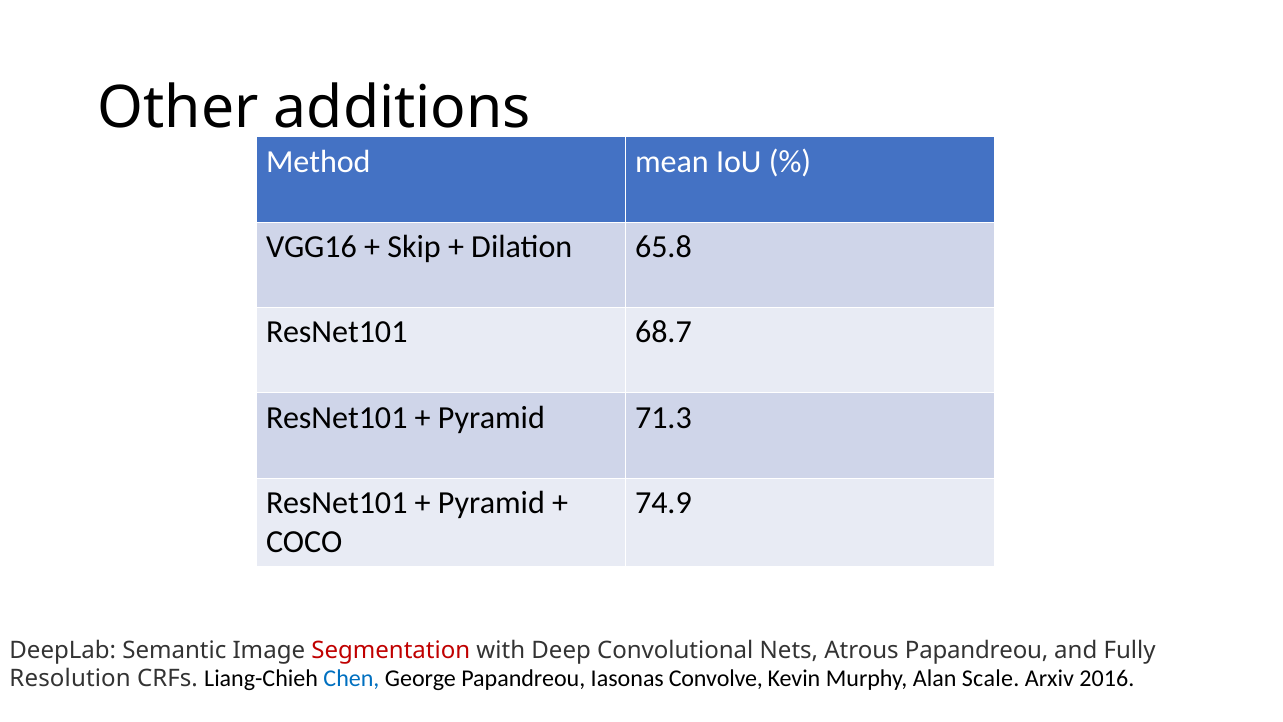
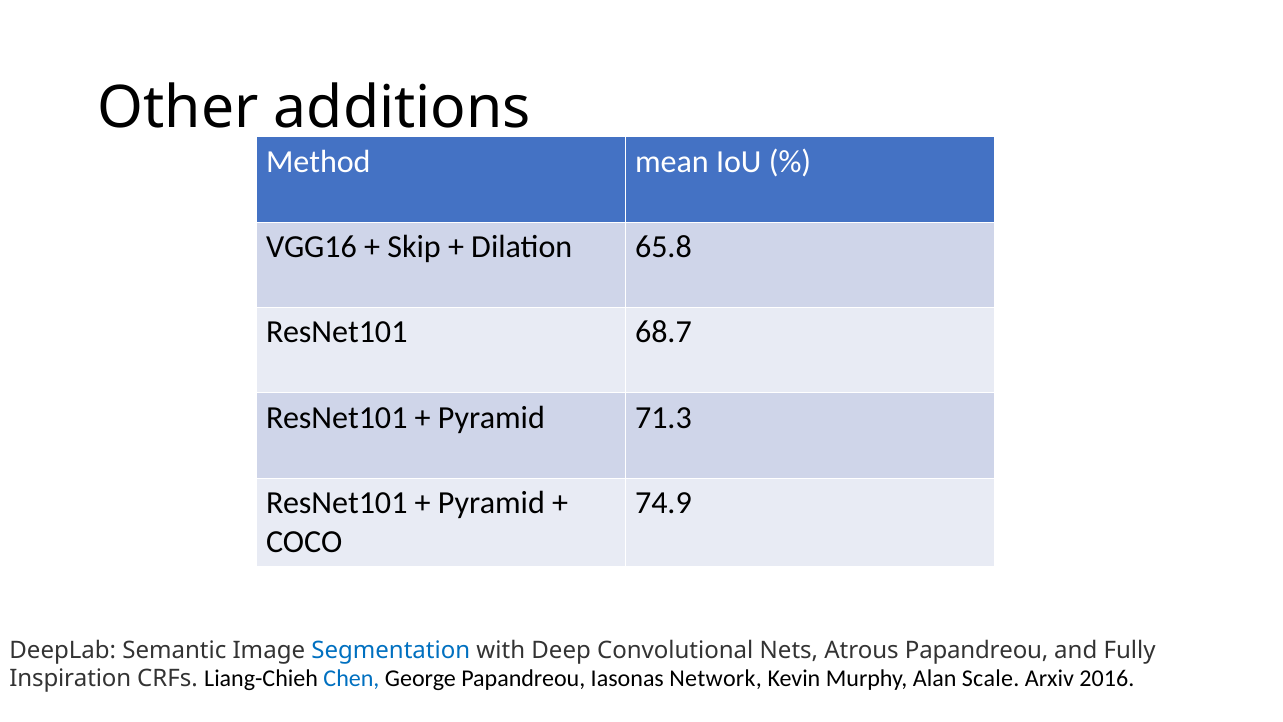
Segmentation colour: red -> blue
Resolution: Resolution -> Inspiration
Convolve: Convolve -> Network
